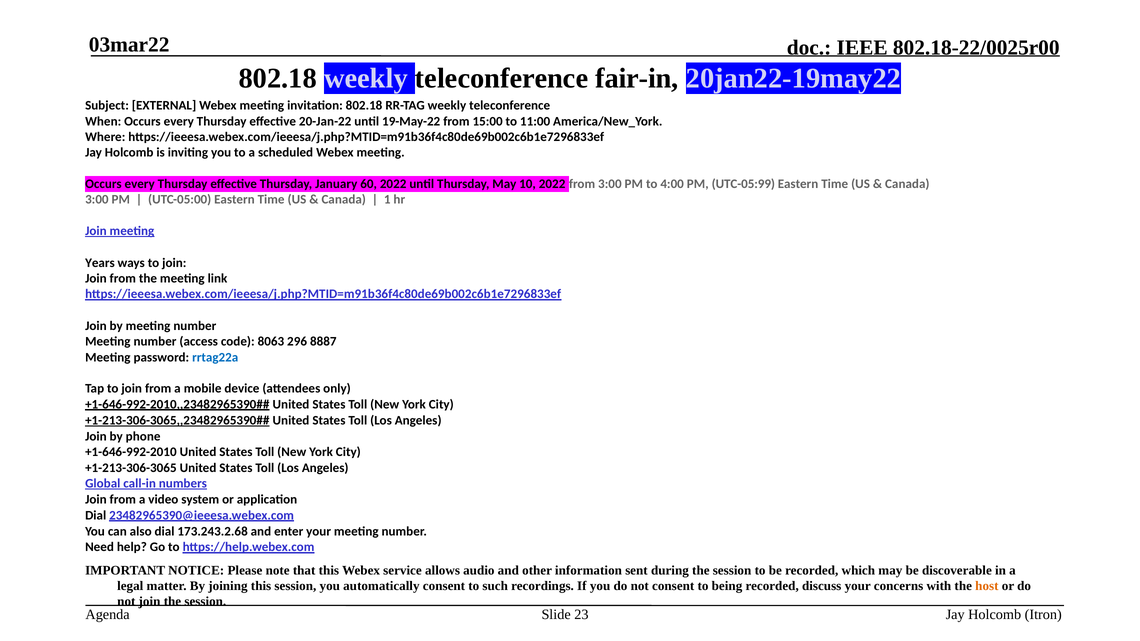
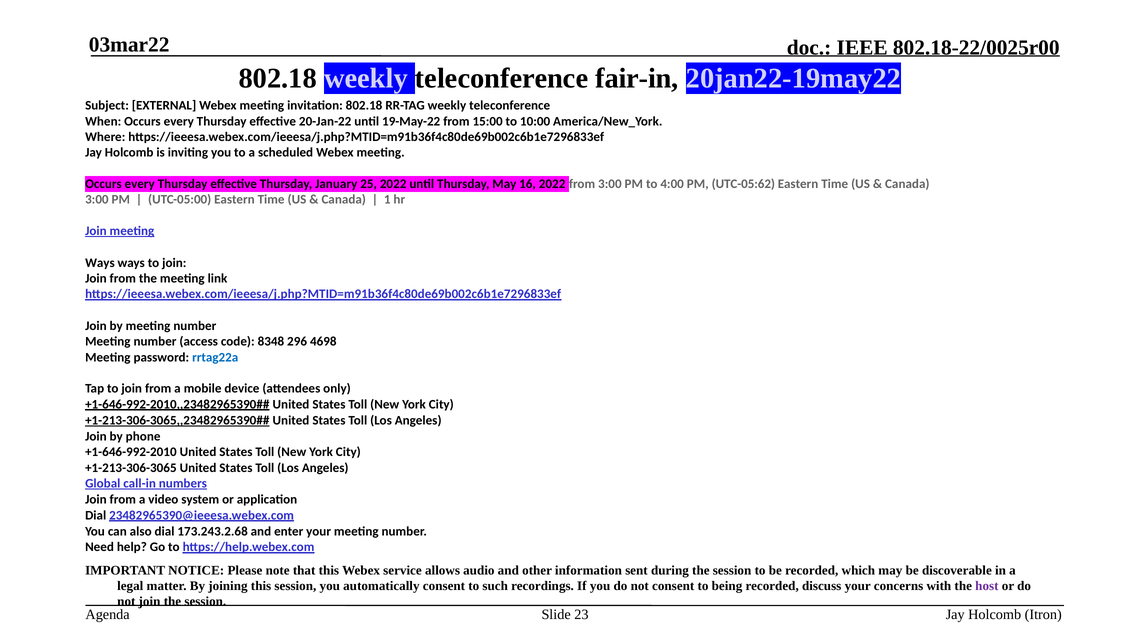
11:00: 11:00 -> 10:00
60: 60 -> 25
10: 10 -> 16
UTC-05:99: UTC-05:99 -> UTC-05:62
Years at (100, 263): Years -> Ways
8063: 8063 -> 8348
8887: 8887 -> 4698
host colour: orange -> purple
